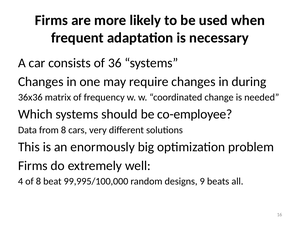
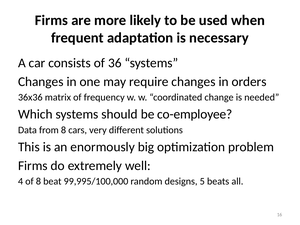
during: during -> orders
9: 9 -> 5
